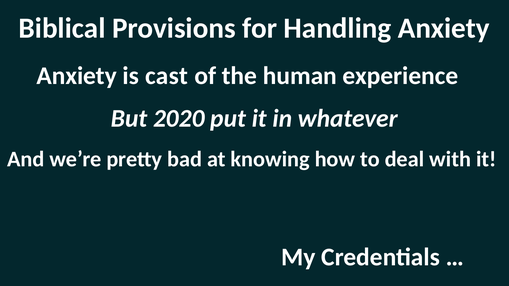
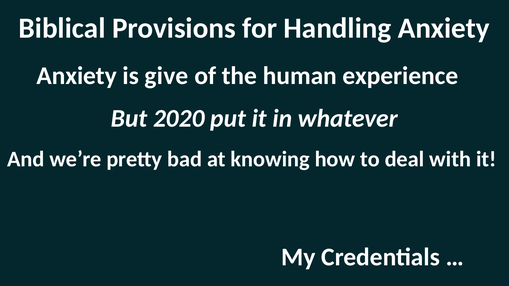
cast: cast -> give
